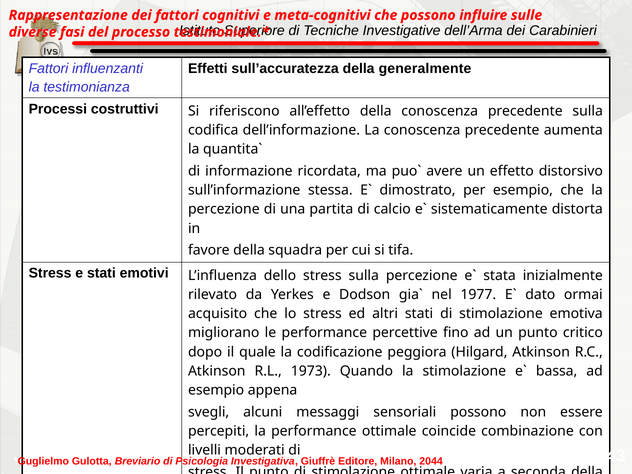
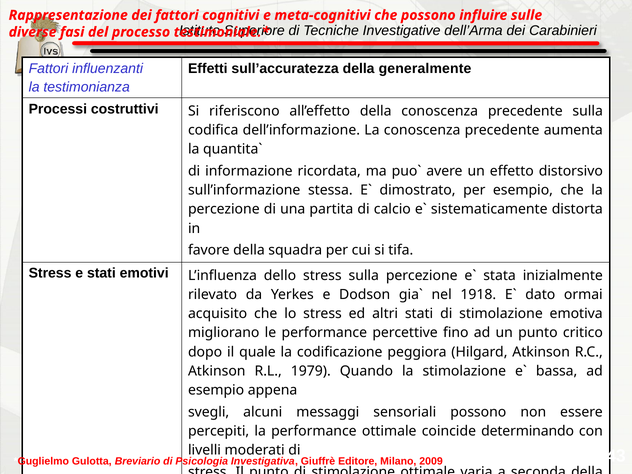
1977: 1977 -> 1918
1973: 1973 -> 1979
combinazione: combinazione -> determinando
2044: 2044 -> 2009
